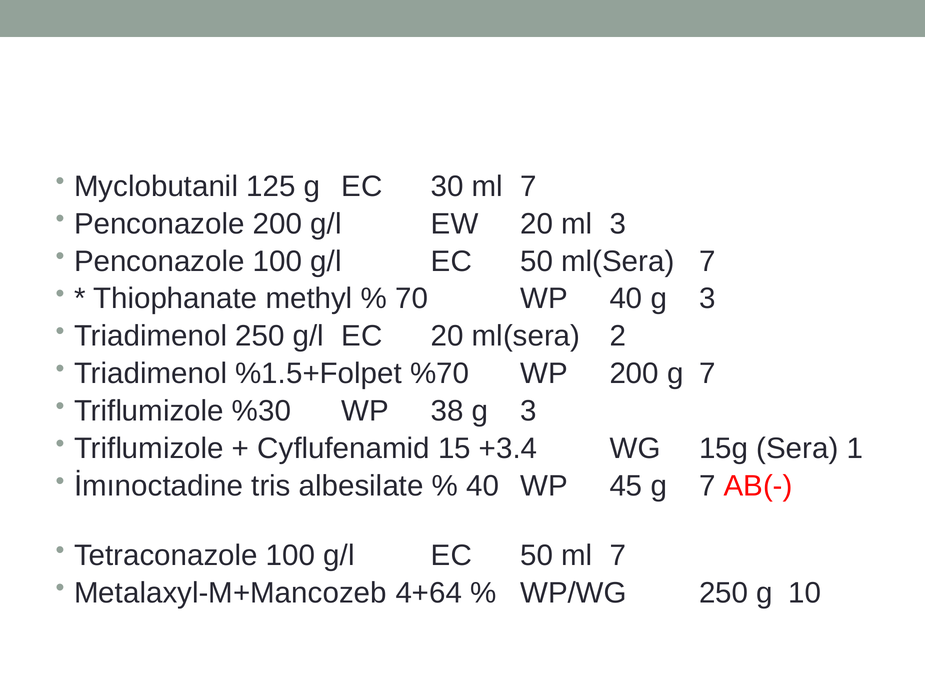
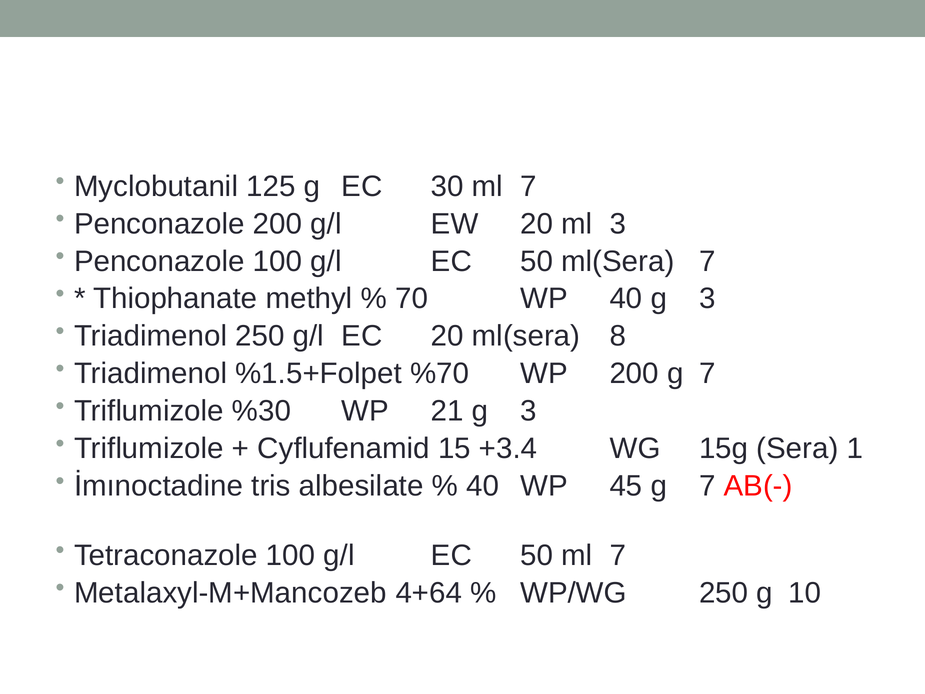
2: 2 -> 8
38: 38 -> 21
